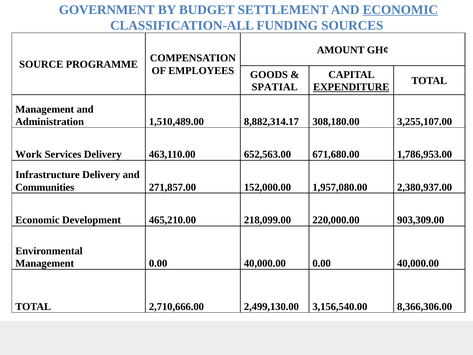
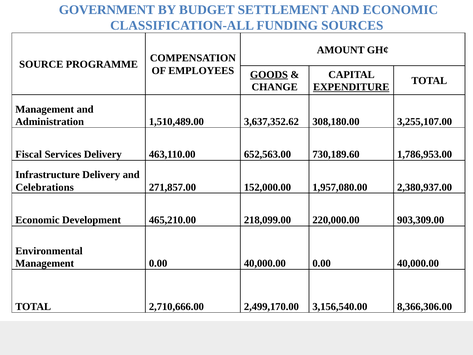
ECONOMIC at (400, 10) underline: present -> none
GOODS underline: none -> present
SPATIAL: SPATIAL -> CHANGE
8,882,314.17: 8,882,314.17 -> 3,637,352.62
Work: Work -> Fiscal
671,680.00: 671,680.00 -> 730,189.60
Communities: Communities -> Celebrations
2,499,130.00: 2,499,130.00 -> 2,499,170.00
